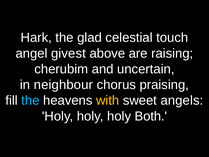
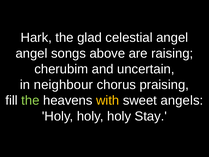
celestial touch: touch -> angel
givest: givest -> songs
the at (30, 100) colour: light blue -> light green
Both: Both -> Stay
